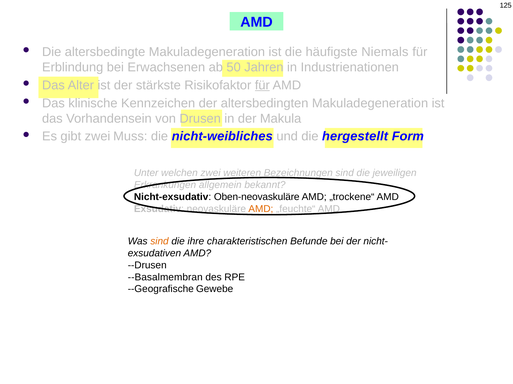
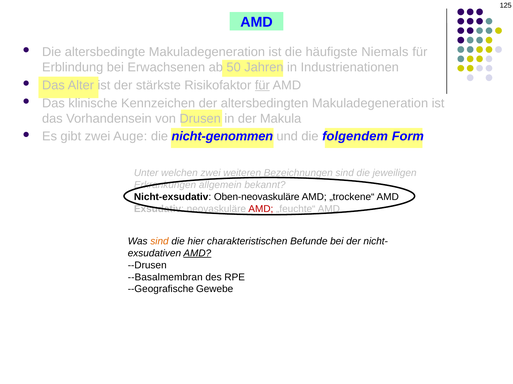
Muss: Muss -> Auge
nicht-weibliches: nicht-weibliches -> nicht-genommen
hergestellt: hergestellt -> folgendem
AMD at (261, 209) colour: orange -> red
ihre: ihre -> hier
AMD at (197, 254) underline: none -> present
